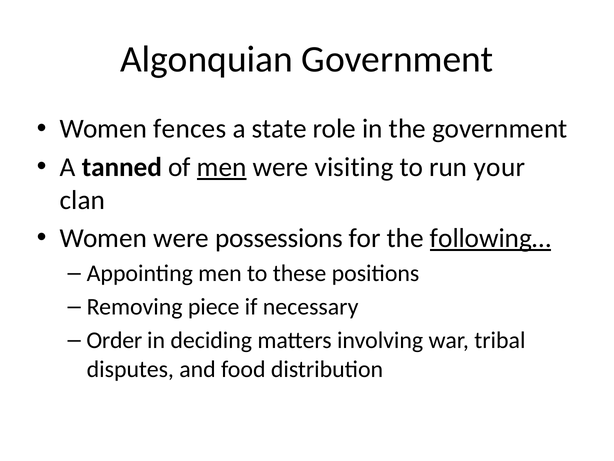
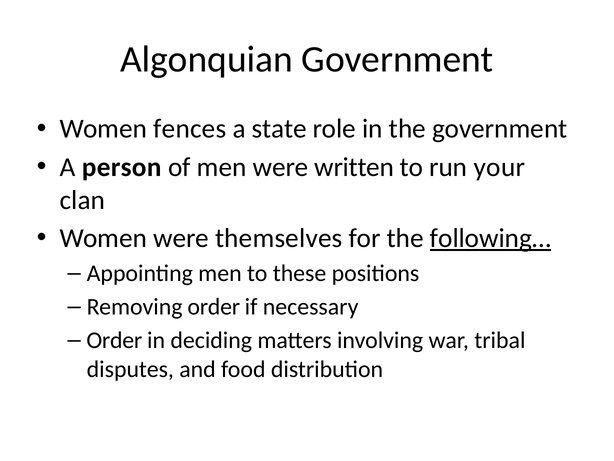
tanned: tanned -> person
men at (222, 167) underline: present -> none
visiting: visiting -> written
possessions: possessions -> themselves
Removing piece: piece -> order
